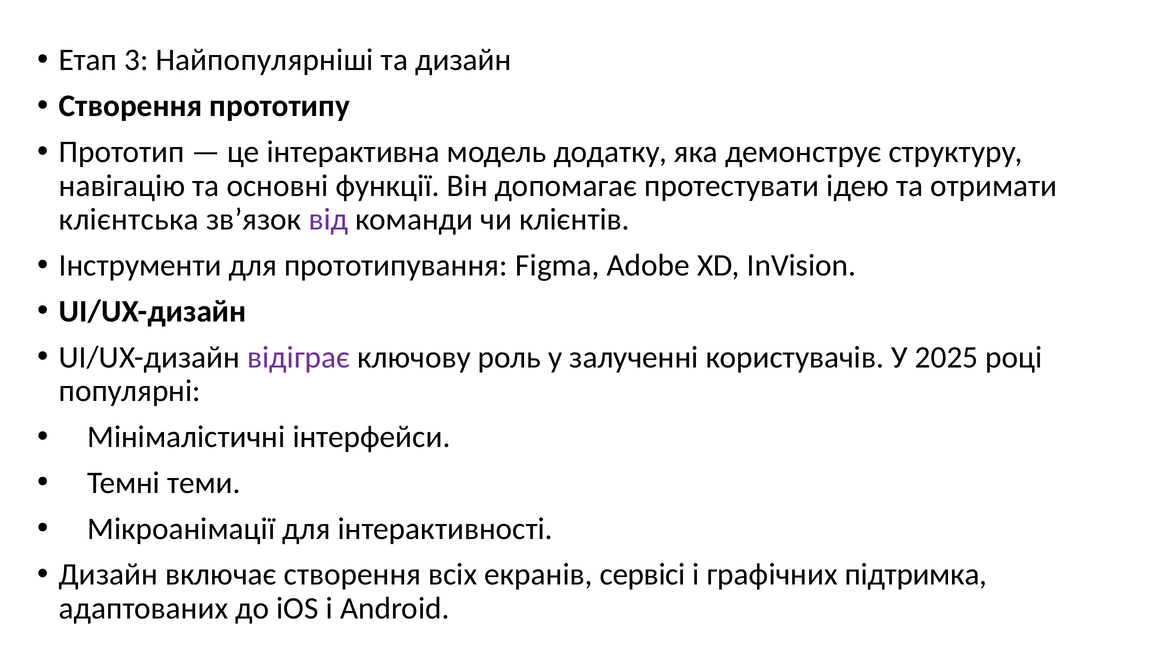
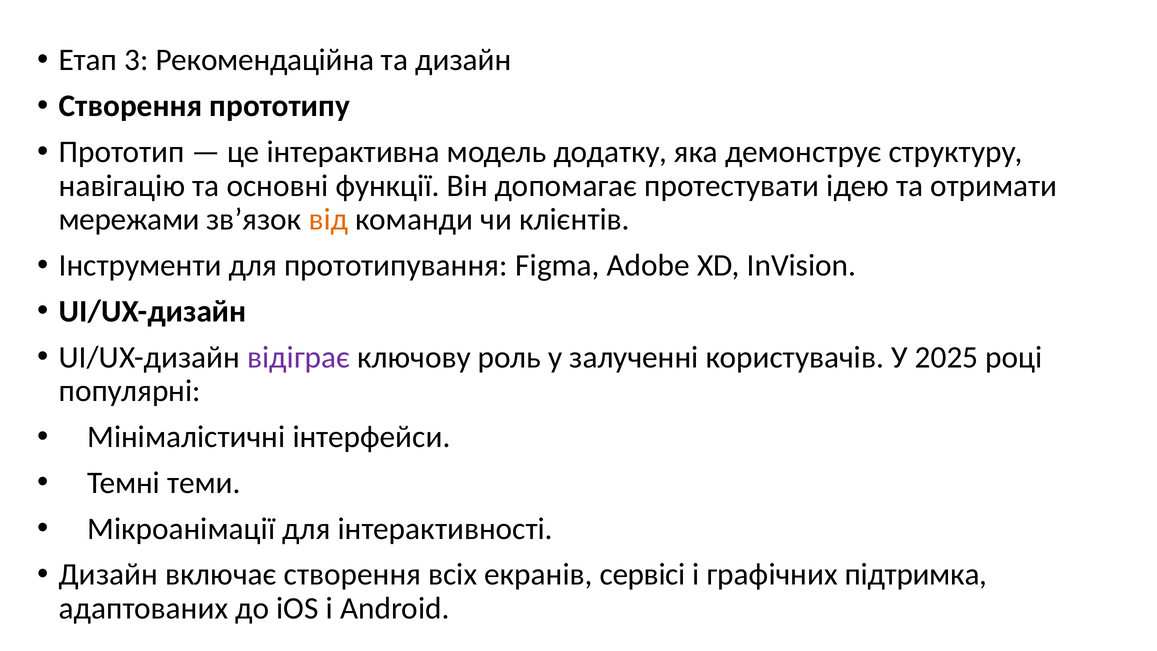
Найпопулярніші: Найпопулярніші -> Рекомендаційна
клієнтська: клієнтська -> мережами
від colour: purple -> orange
